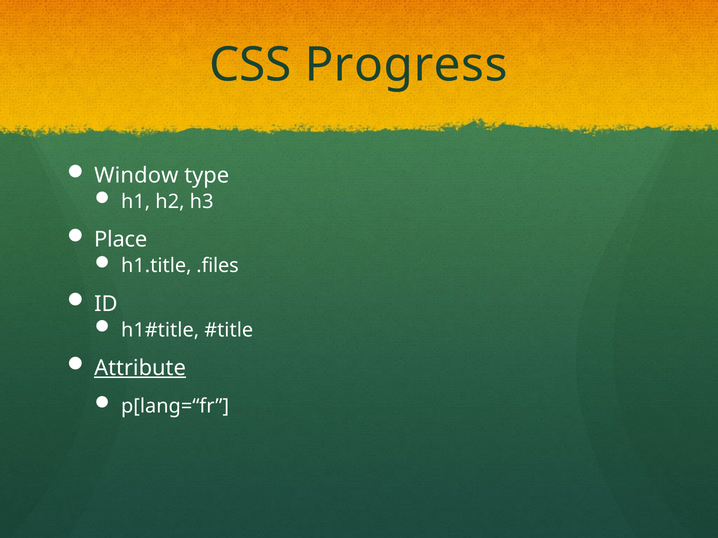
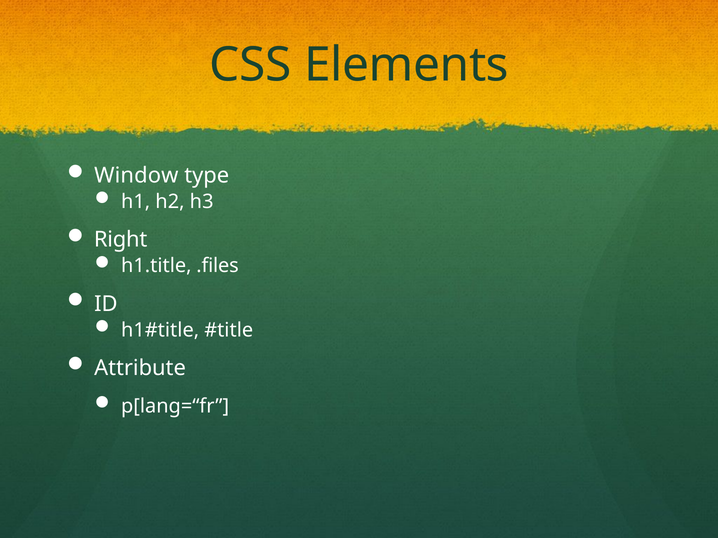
Progress: Progress -> Elements
Place: Place -> Right
Attribute underline: present -> none
